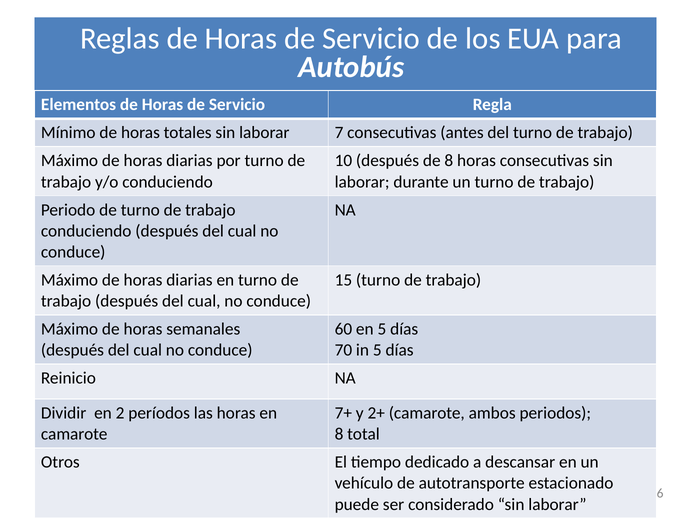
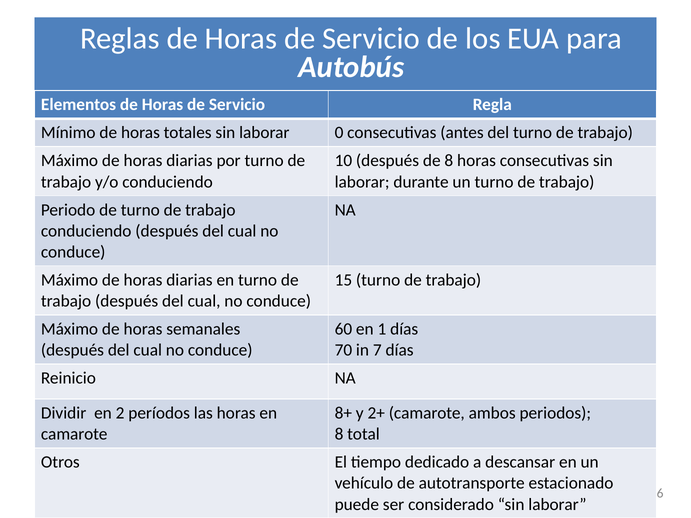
7: 7 -> 0
en 5: 5 -> 1
in 5: 5 -> 7
7+: 7+ -> 8+
